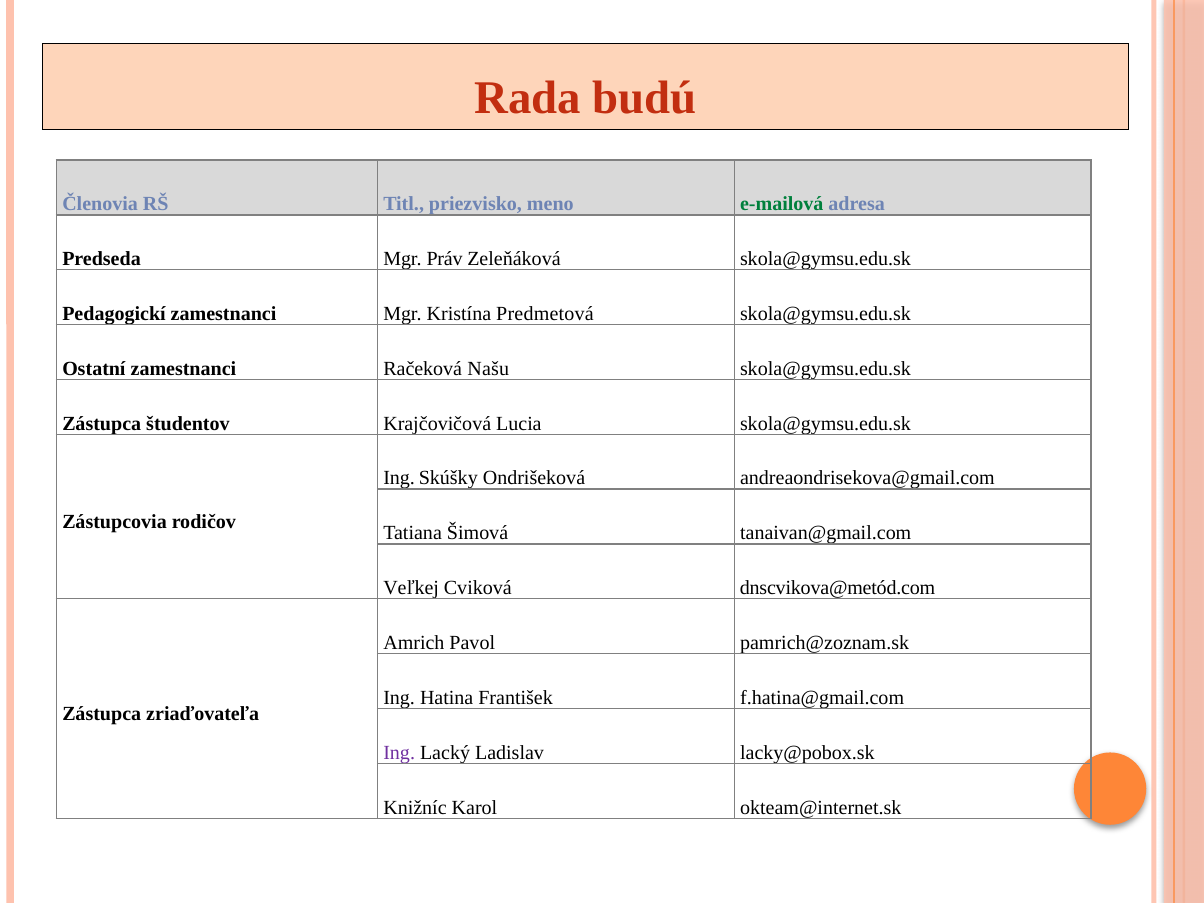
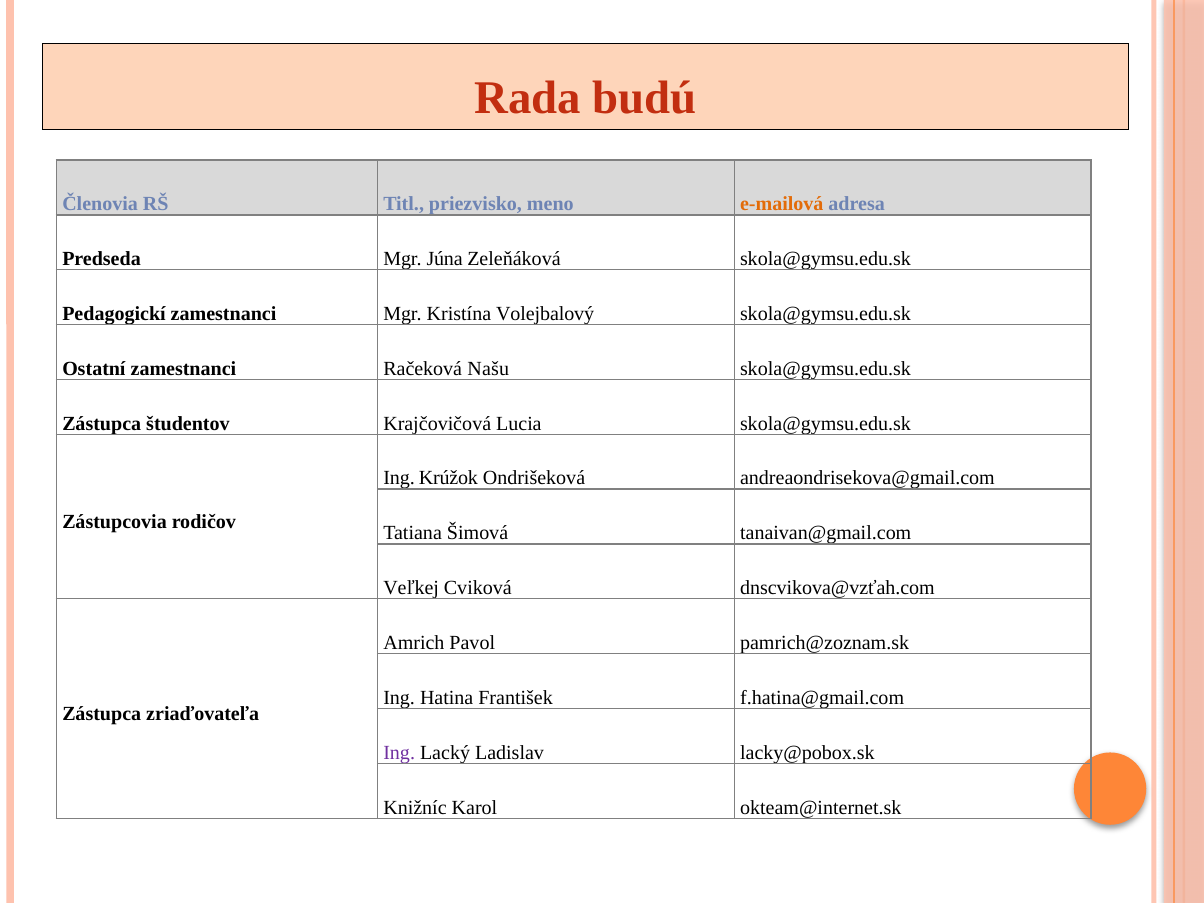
e-mailová colour: green -> orange
Práv: Práv -> Júna
Predmetová: Predmetová -> Volejbalový
Skúšky: Skúšky -> Krúžok
dnscvikova@metód.com: dnscvikova@metód.com -> dnscvikova@vzťah.com
